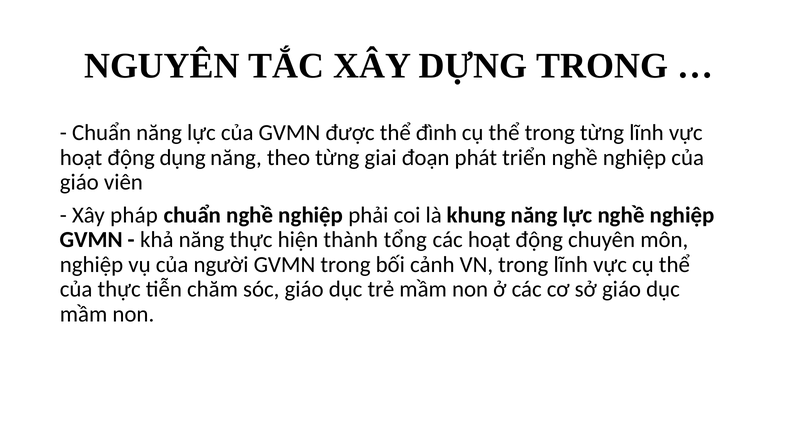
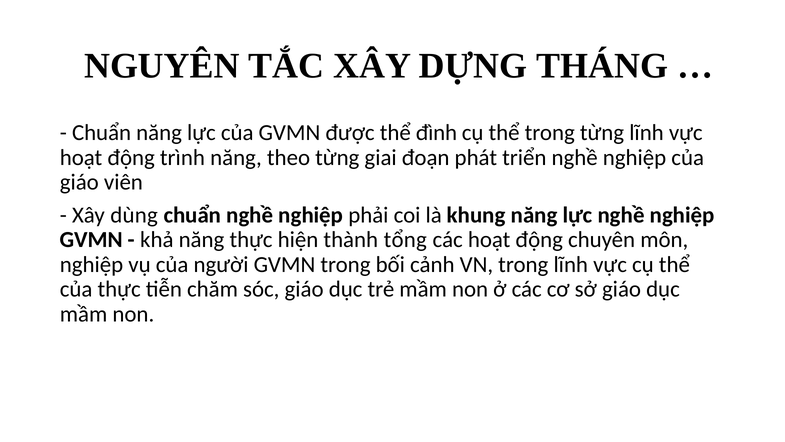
DỰNG TRONG: TRONG -> THÁNG
dụng: dụng -> trình
pháp: pháp -> dùng
